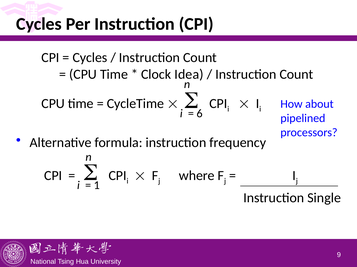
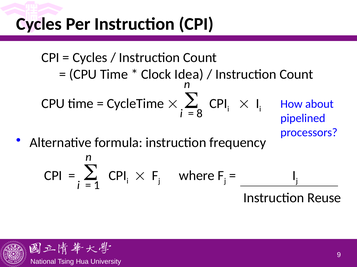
6: 6 -> 8
Single: Single -> Reuse
